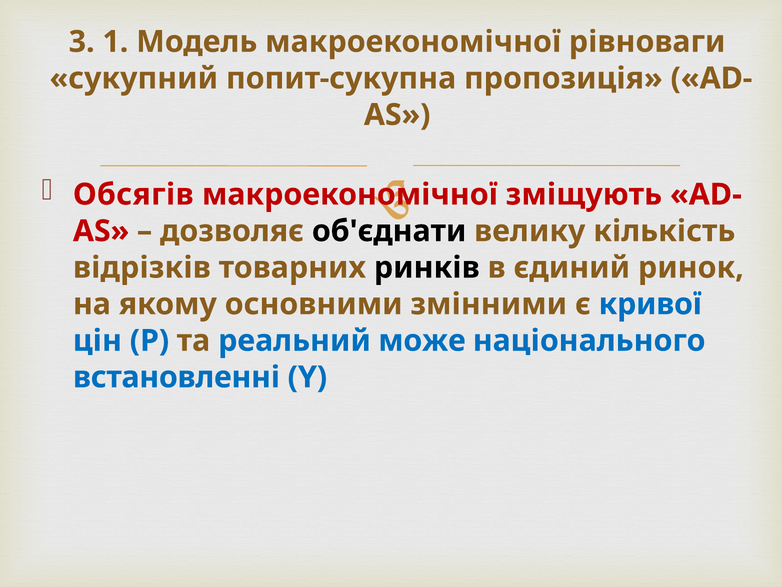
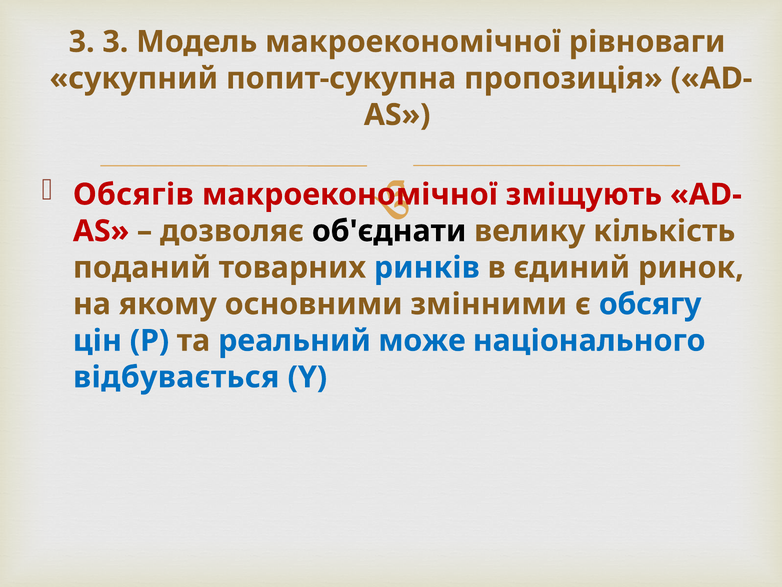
3 1: 1 -> 3
відрізків: відрізків -> поданий
ринків colour: black -> blue
кривої: кривої -> обсягу
встановленні: встановленні -> відбувається
